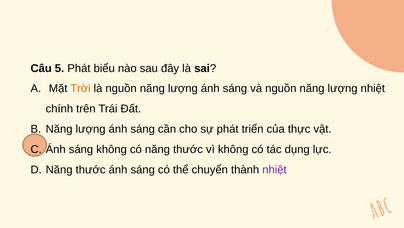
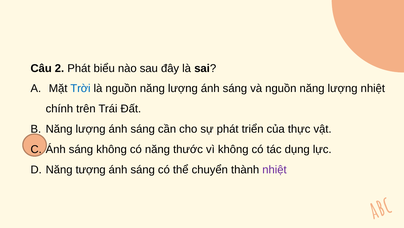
5: 5 -> 2
Trời colour: orange -> blue
thước at (91, 169): thước -> tượng
